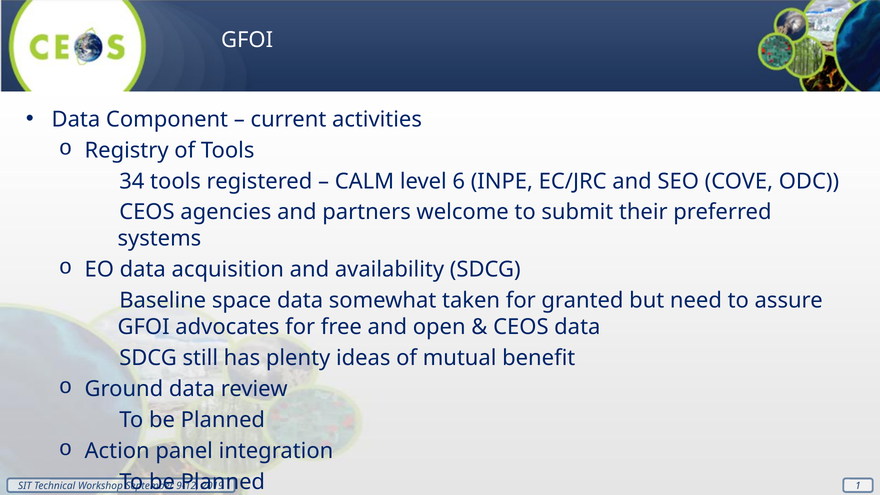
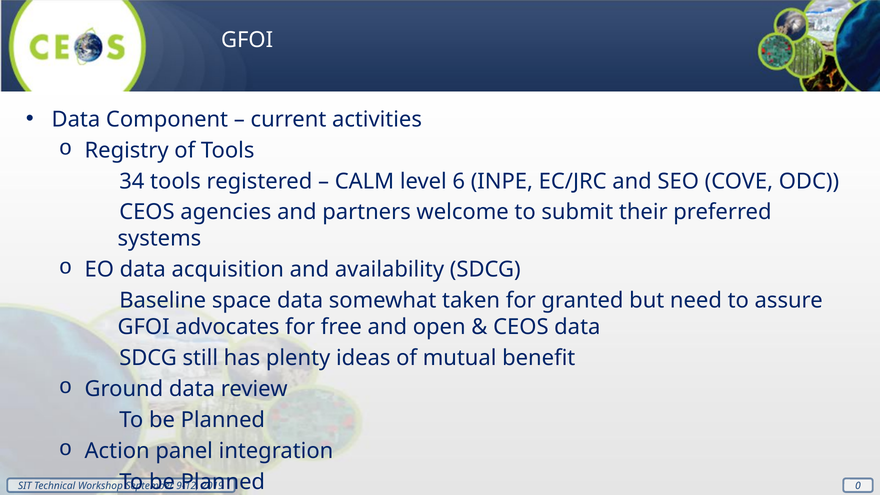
1: 1 -> 0
